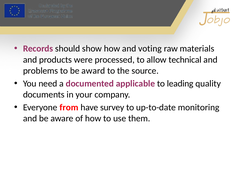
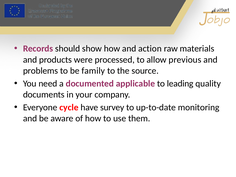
voting: voting -> action
technical: technical -> previous
award: award -> family
from: from -> cycle
